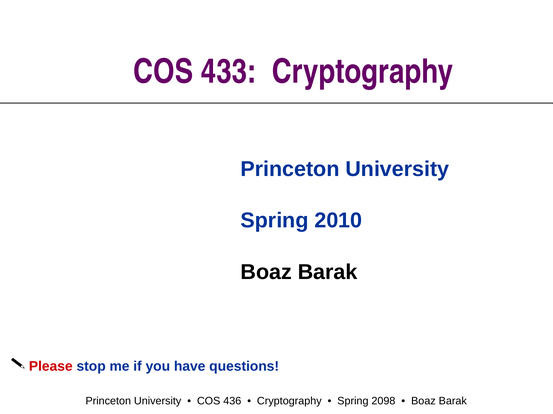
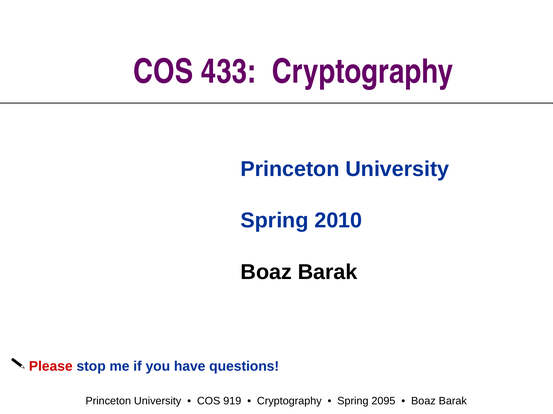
436: 436 -> 919
2098: 2098 -> 2095
